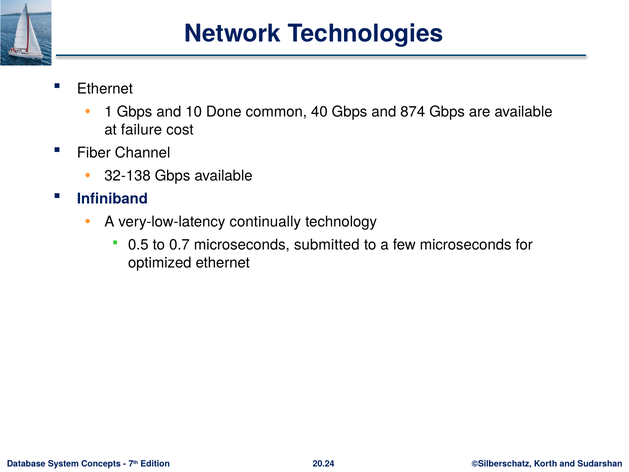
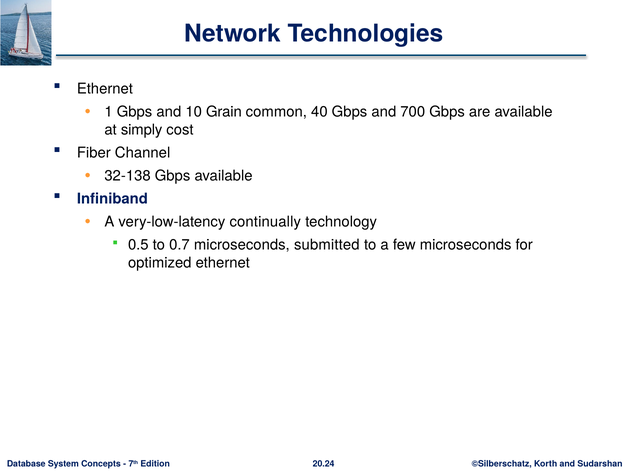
Done: Done -> Grain
874: 874 -> 700
failure: failure -> simply
